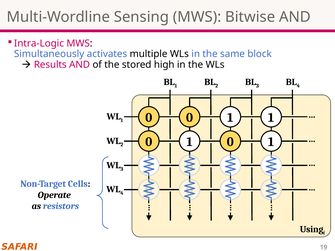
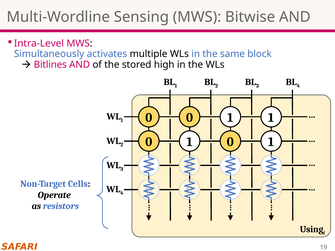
Intra-Logic: Intra-Logic -> Intra-Level
Results: Results -> Bitlines
